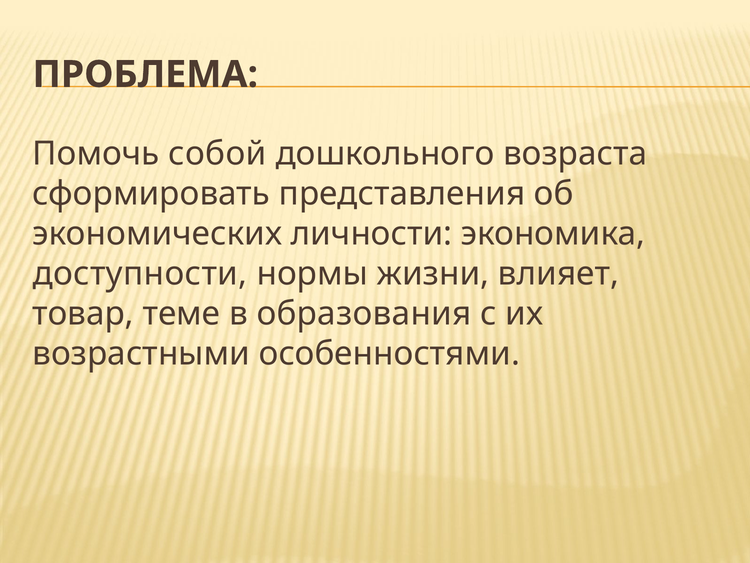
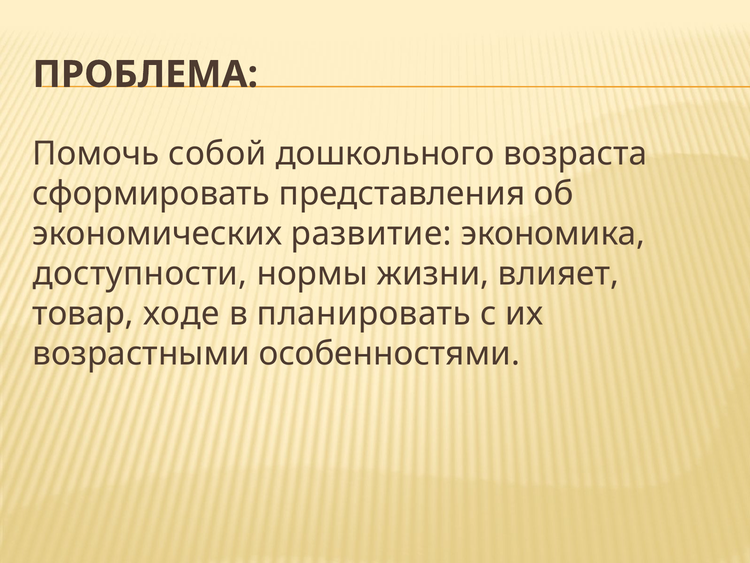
личности: личности -> развитие
теме: теме -> ходе
образования: образования -> планировать
